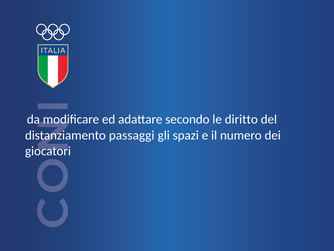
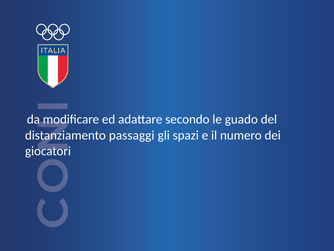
diritto: diritto -> guado
